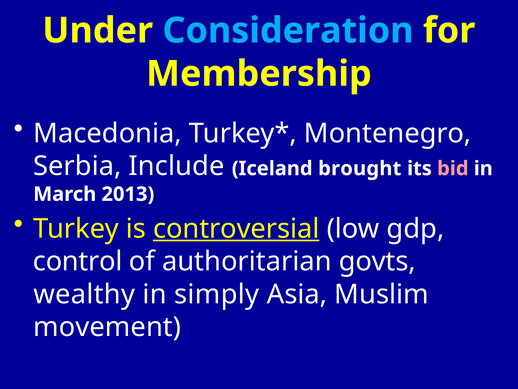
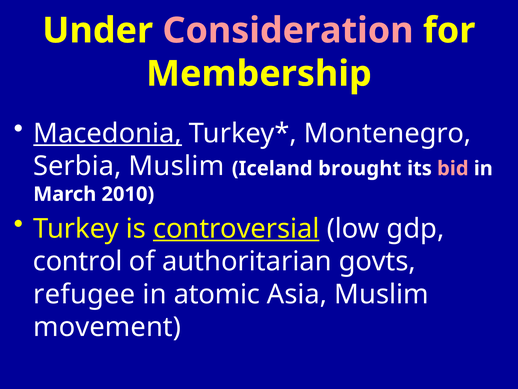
Consideration colour: light blue -> pink
Macedonia underline: none -> present
Serbia Include: Include -> Muslim
2013: 2013 -> 2010
wealthy: wealthy -> refugee
simply: simply -> atomic
